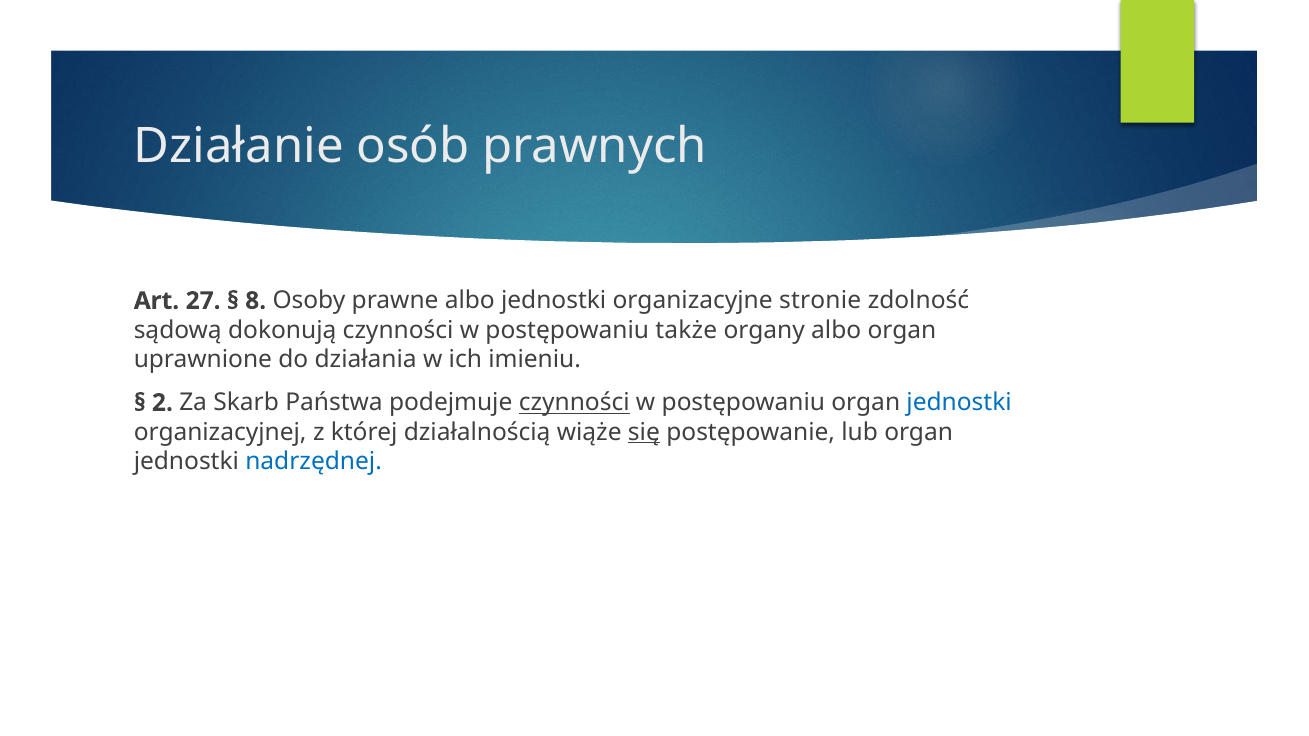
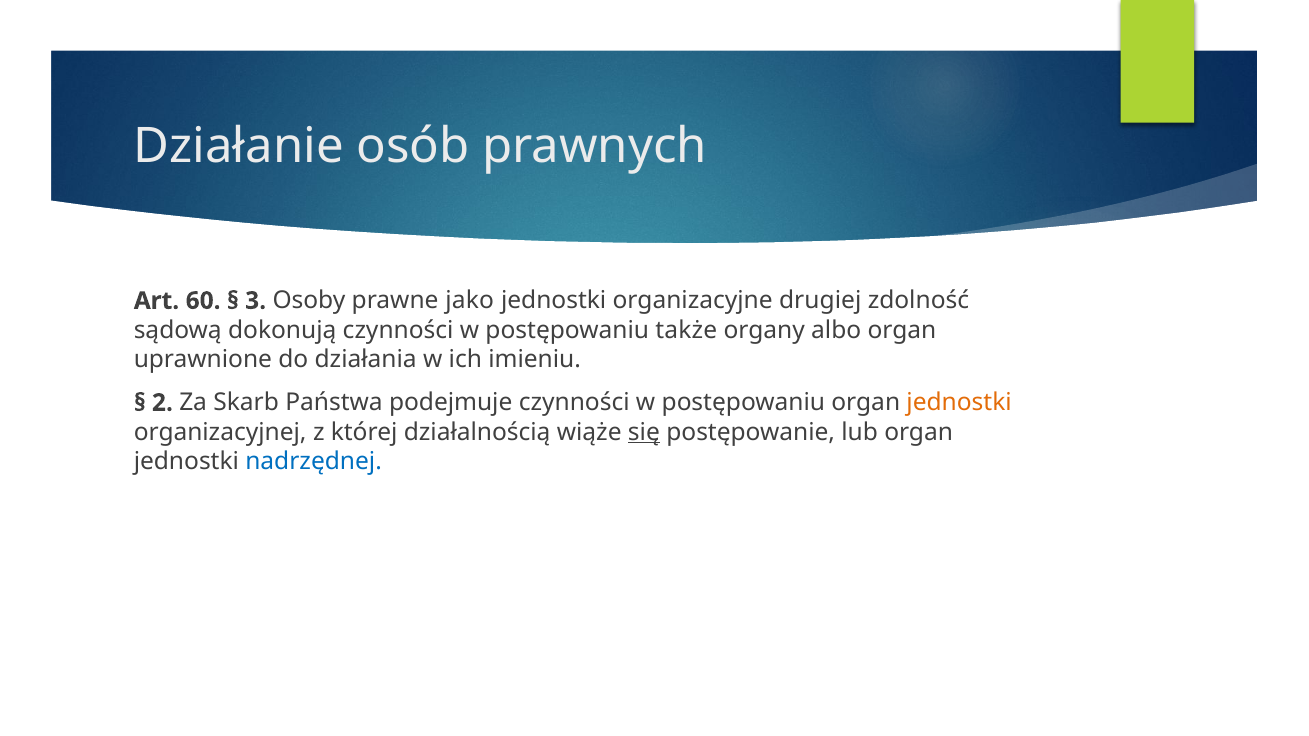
27: 27 -> 60
8: 8 -> 3
prawne albo: albo -> jako
stronie: stronie -> drugiej
czynności at (574, 403) underline: present -> none
jednostki at (959, 403) colour: blue -> orange
